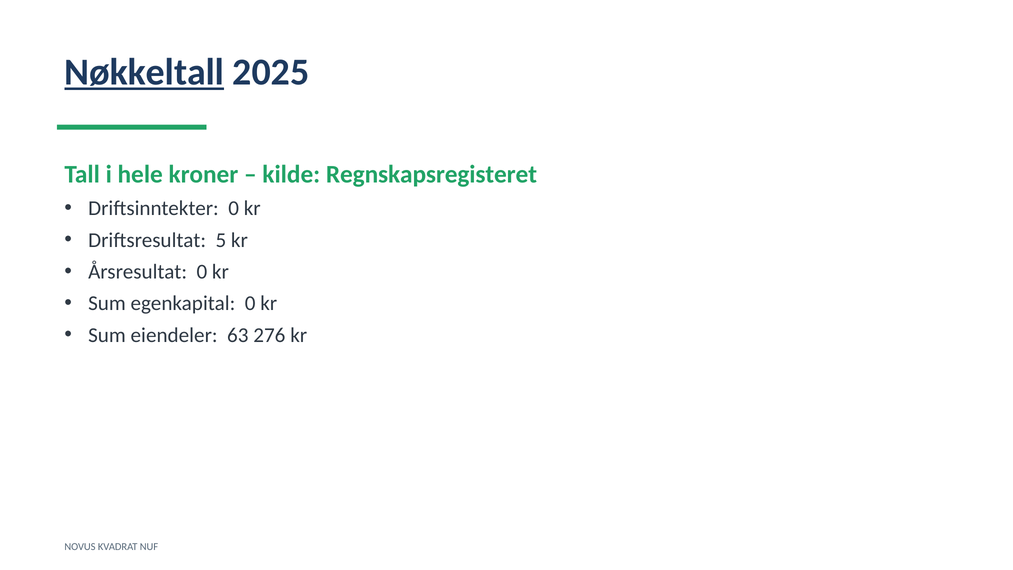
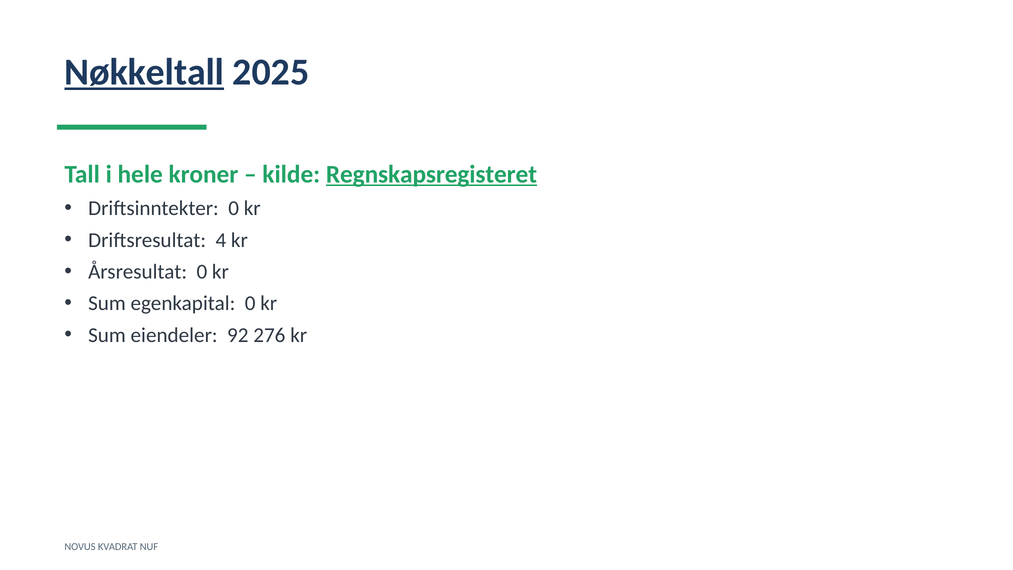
Regnskapsregisteret underline: none -> present
5: 5 -> 4
63: 63 -> 92
